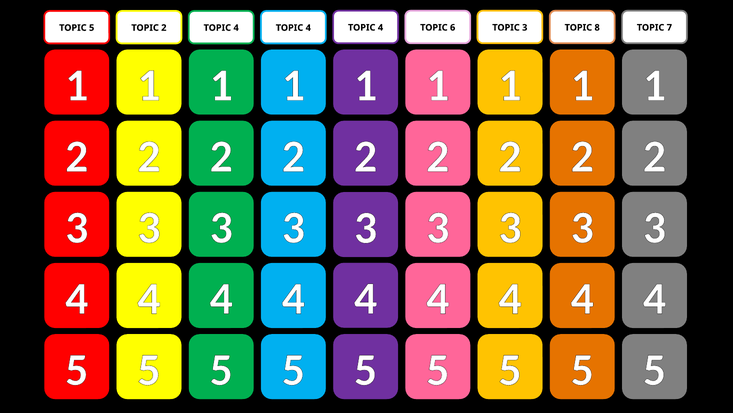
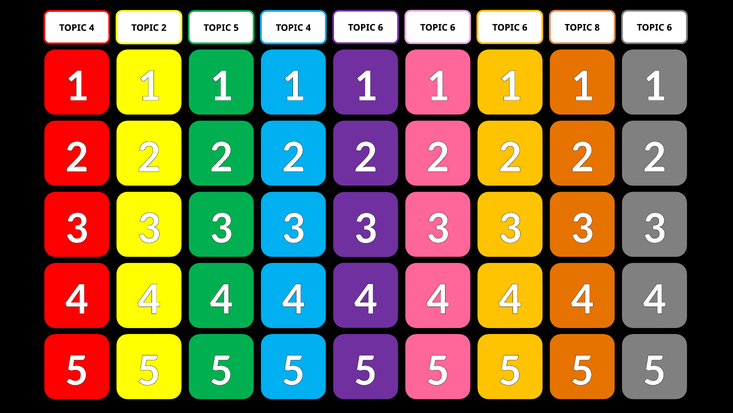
5 at (92, 28): 5 -> 4
2 TOPIC 4: 4 -> 5
4 at (380, 28): 4 -> 6
3 at (525, 28): 3 -> 6
8 TOPIC 7: 7 -> 6
